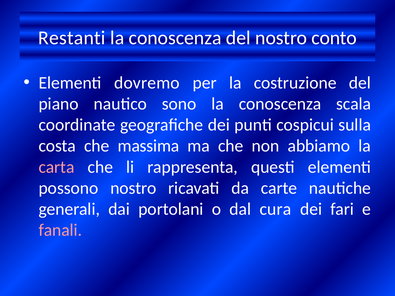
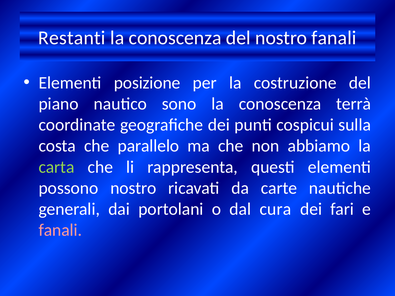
nostro conto: conto -> fanali
dovremo: dovremo -> posizione
scala: scala -> terrà
massima: massima -> parallelo
carta colour: pink -> light green
